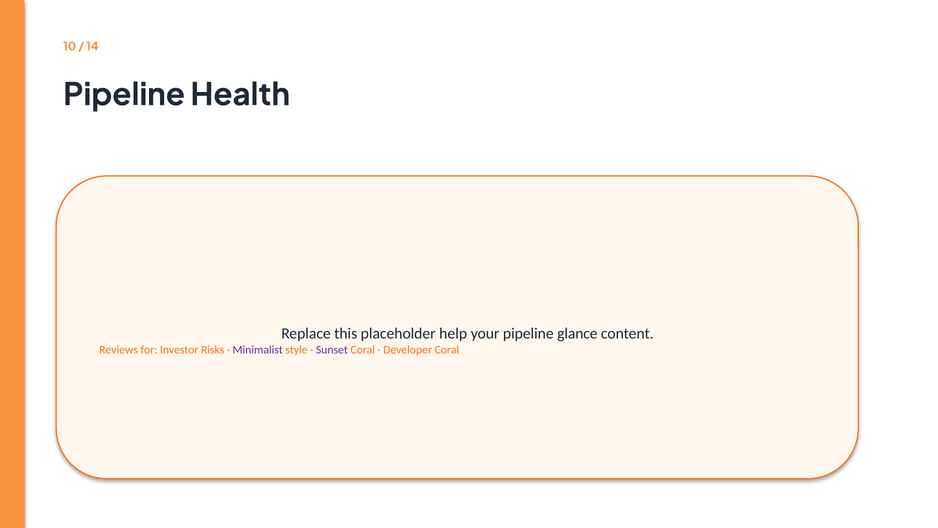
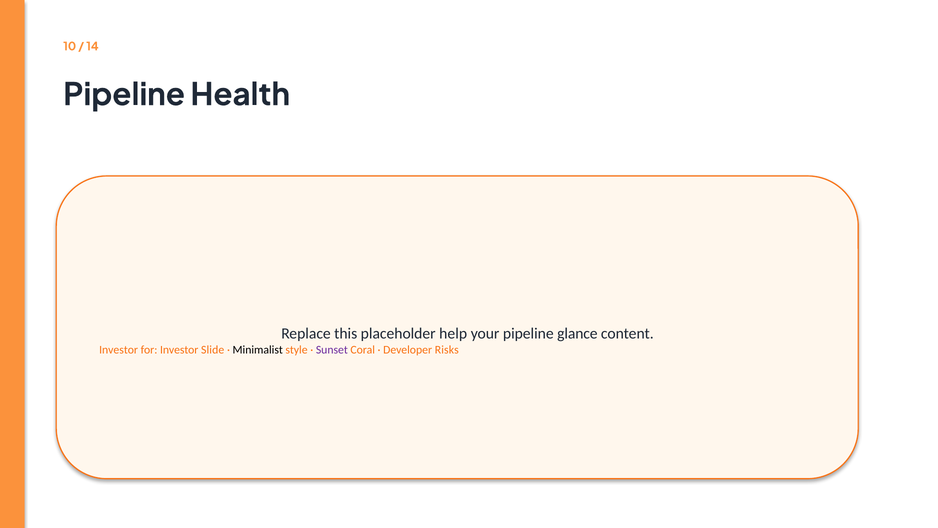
Reviews at (119, 350): Reviews -> Investor
Risks: Risks -> Slide
Minimalist colour: purple -> black
Developer Coral: Coral -> Risks
